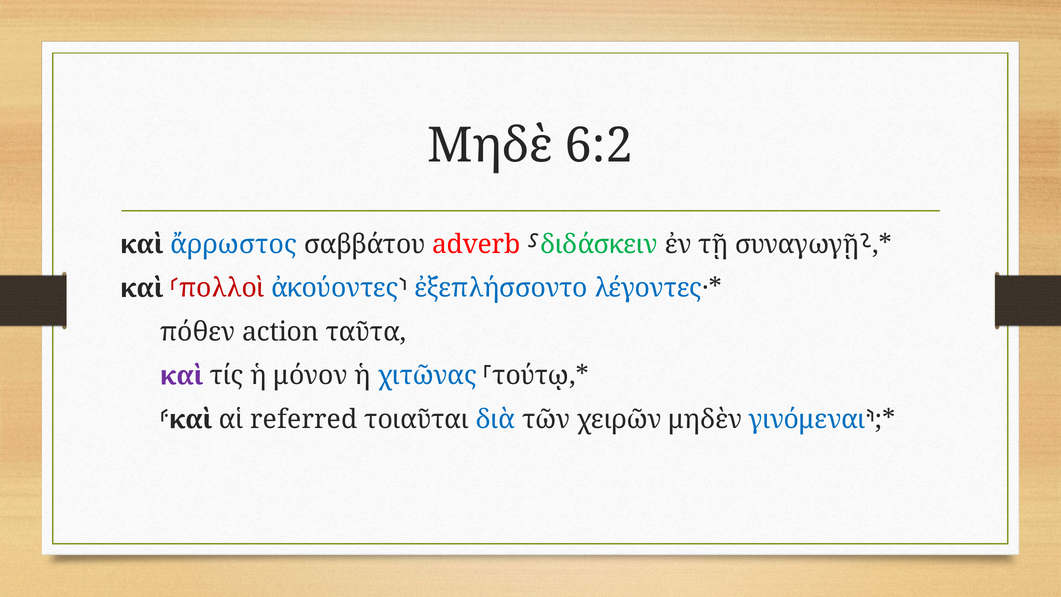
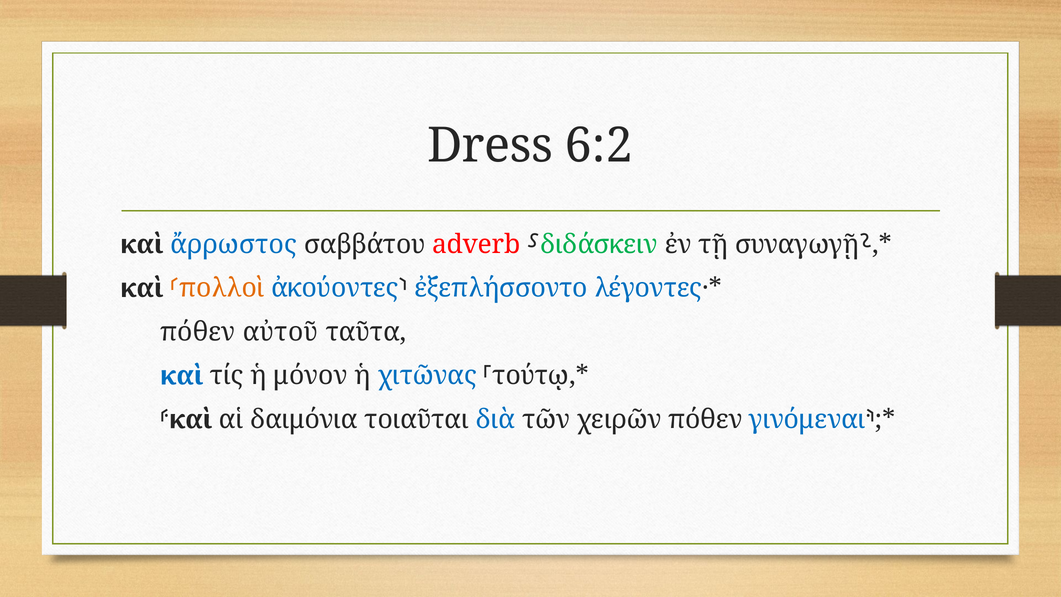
Μηδὲ: Μηδὲ -> Dress
⸂πολλοὶ colour: red -> orange
action: action -> αὐτοῦ
καὶ at (182, 376) colour: purple -> blue
referred: referred -> δαιμόνια
χειρῶν μηδὲν: μηδὲν -> πόθεν
